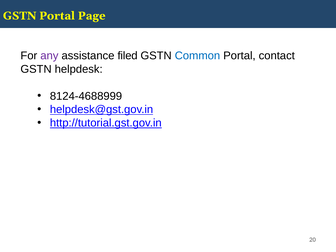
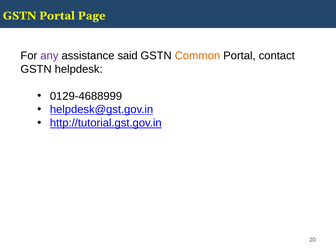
filed: filed -> said
Common colour: blue -> orange
8124-4688999: 8124-4688999 -> 0129-4688999
